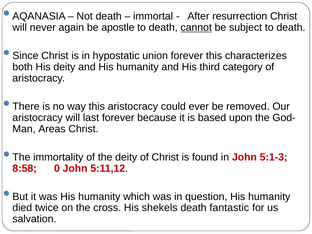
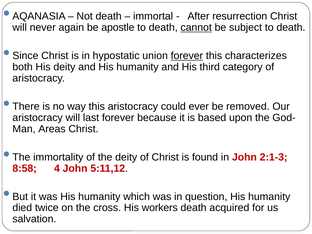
forever at (187, 56) underline: none -> present
5:1-3: 5:1-3 -> 2:1-3
0: 0 -> 4
shekels: shekels -> workers
fantastic: fantastic -> acquired
